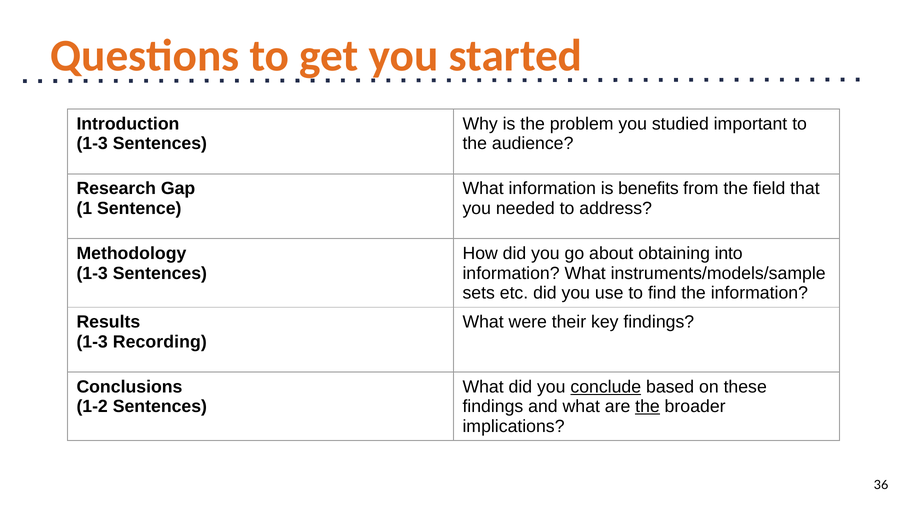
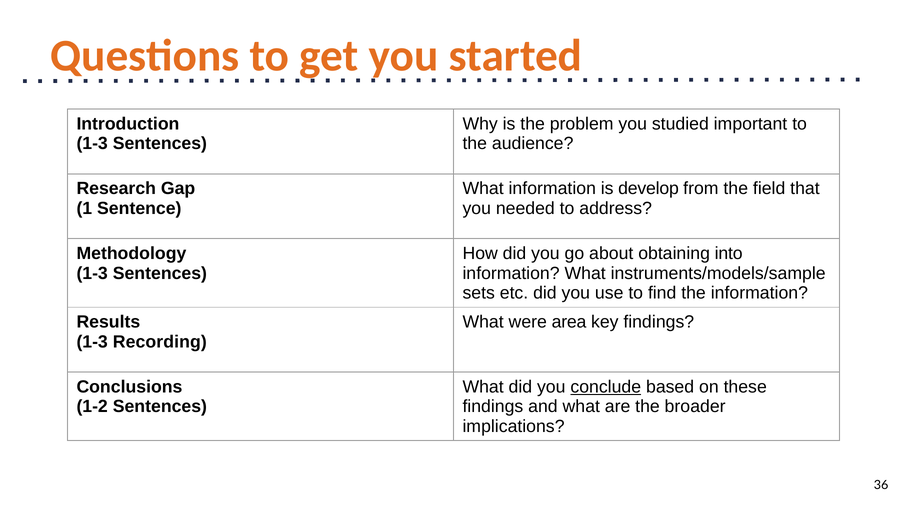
benefits: benefits -> develop
their: their -> area
the at (647, 407) underline: present -> none
